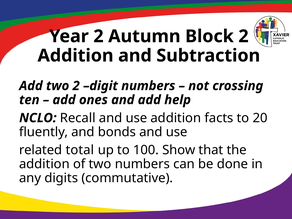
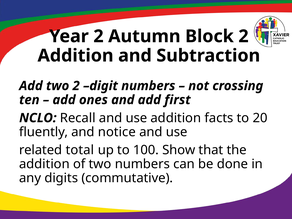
help: help -> first
bonds: bonds -> notice
